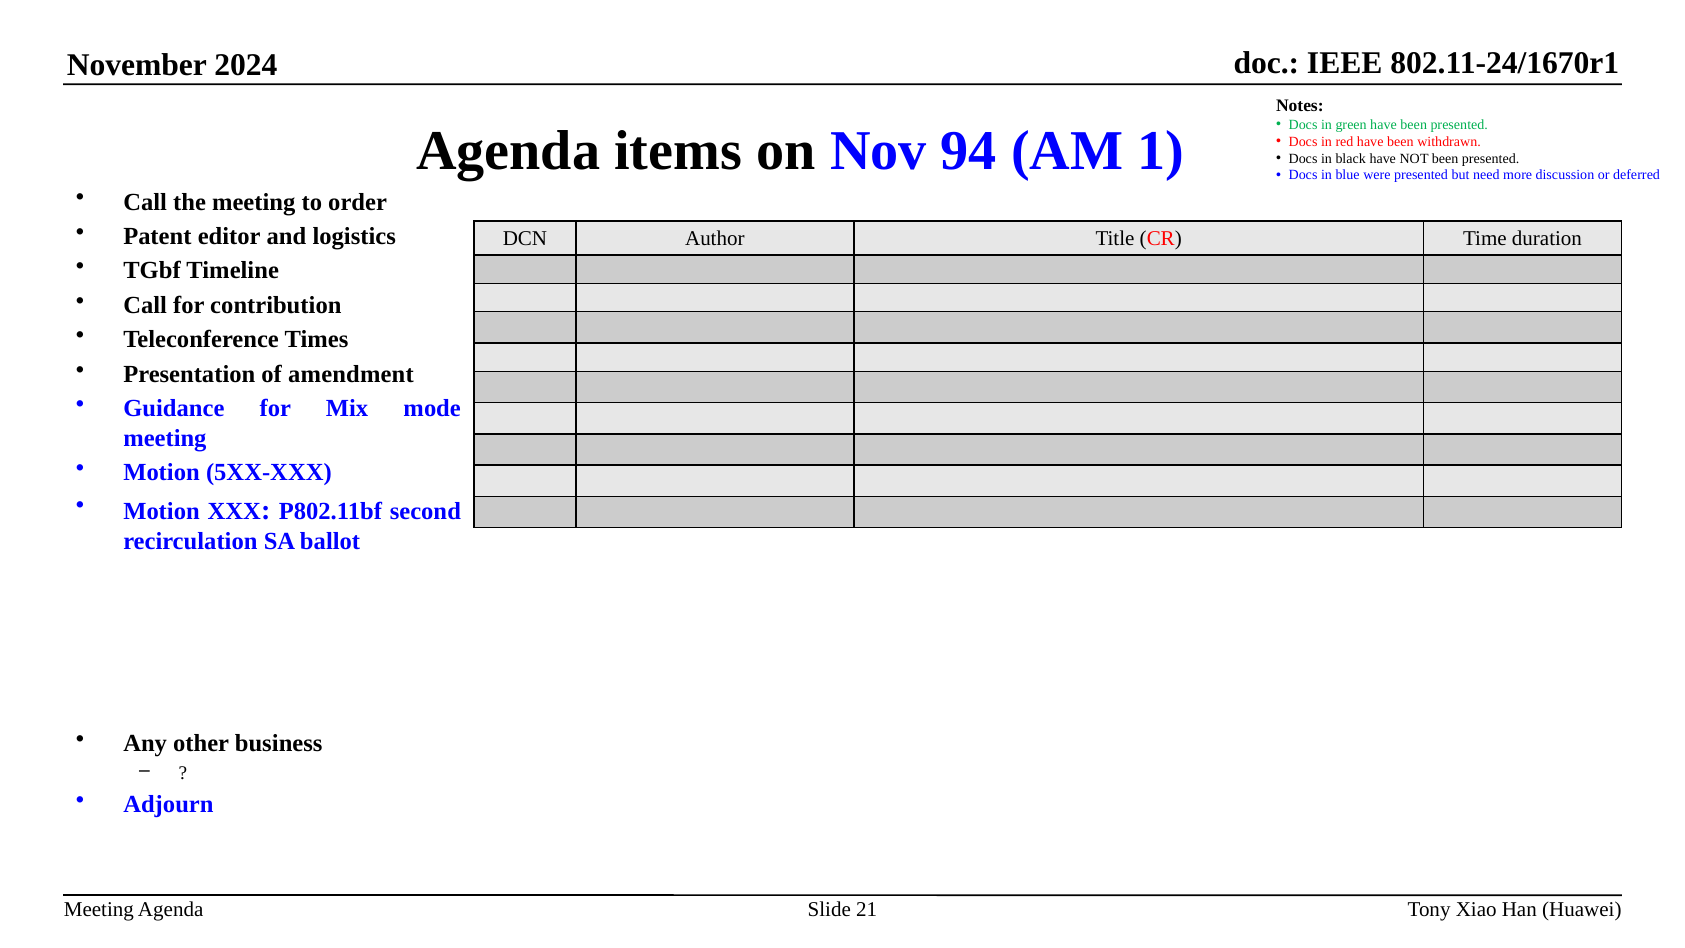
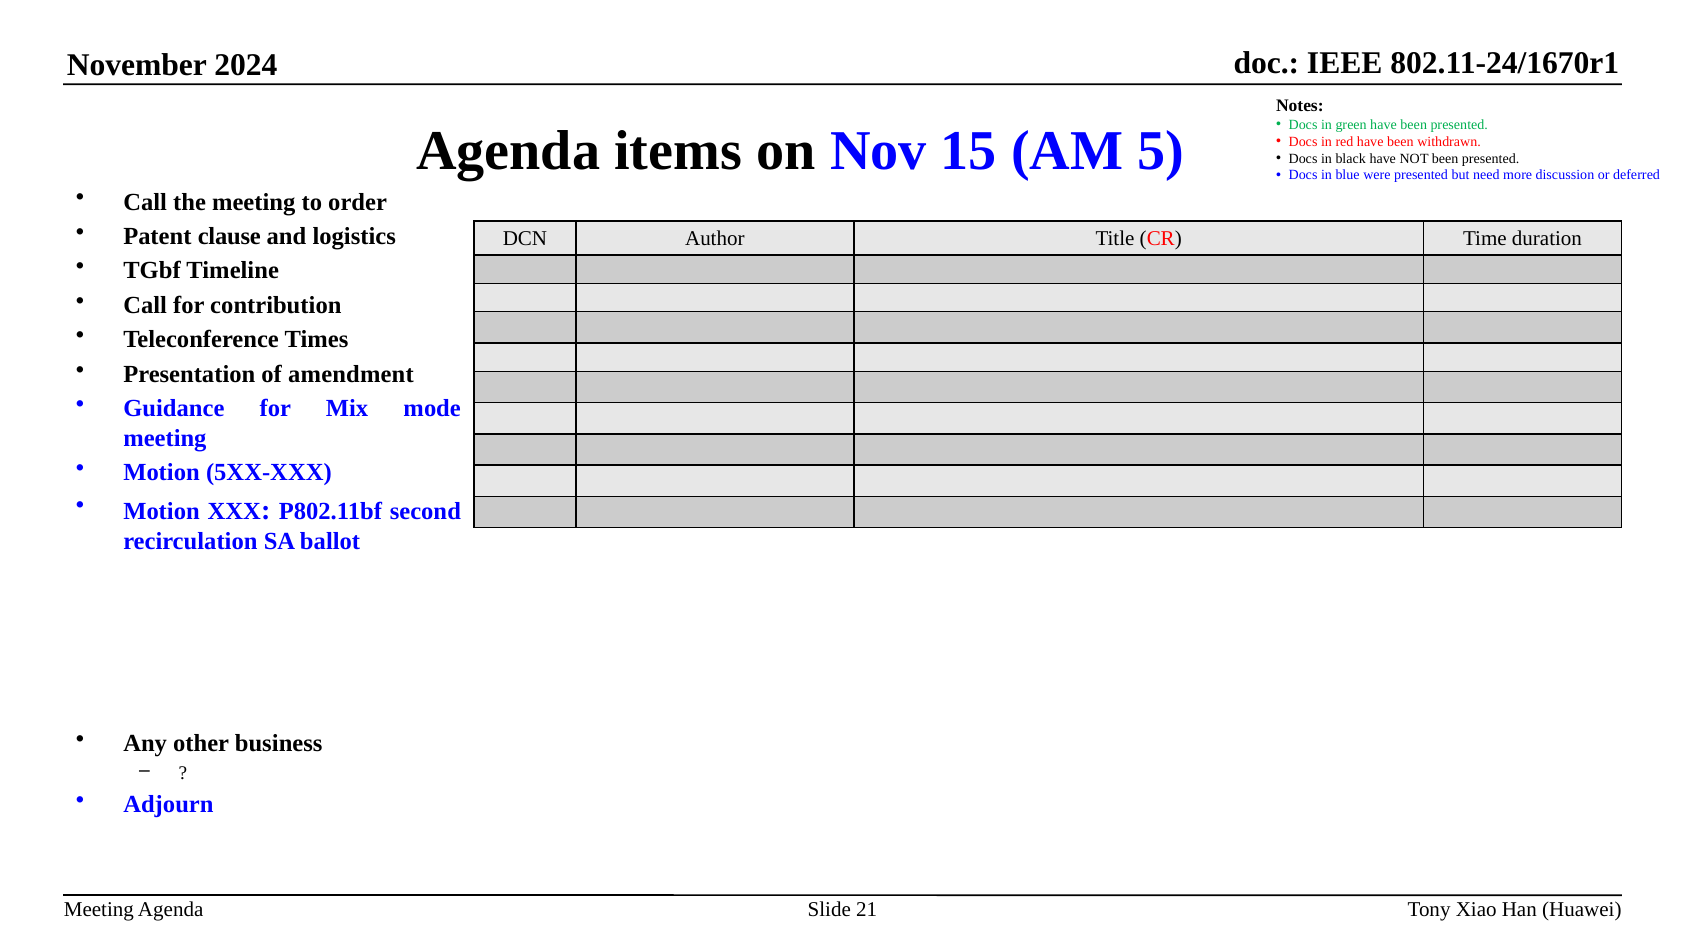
94: 94 -> 15
1: 1 -> 5
editor: editor -> clause
